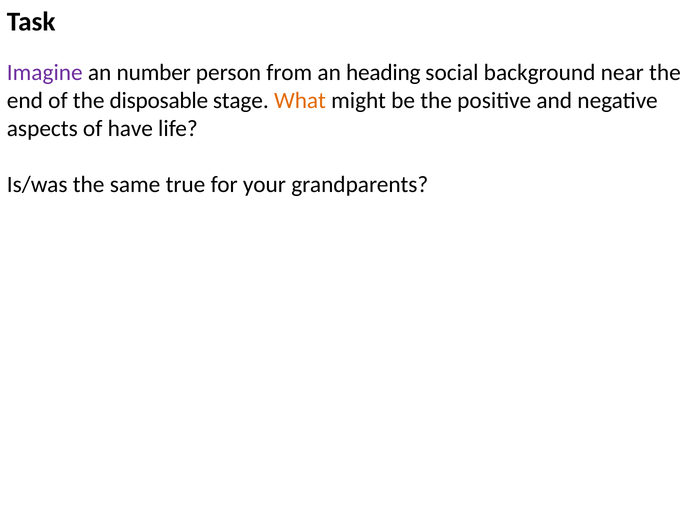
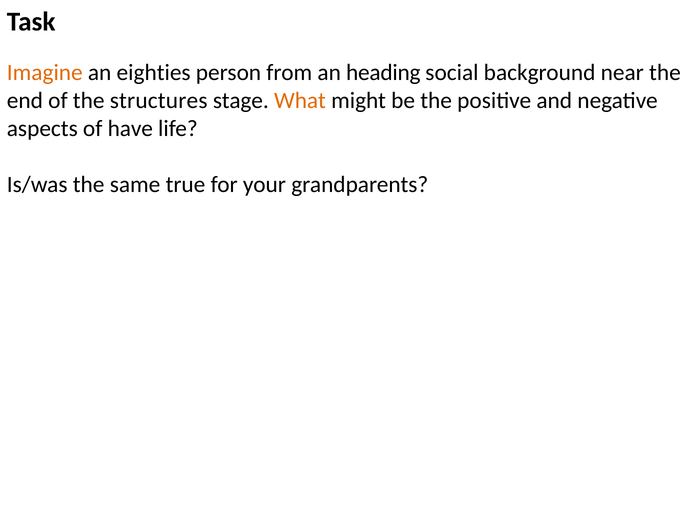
Imagine colour: purple -> orange
number: number -> eighties
disposable: disposable -> structures
